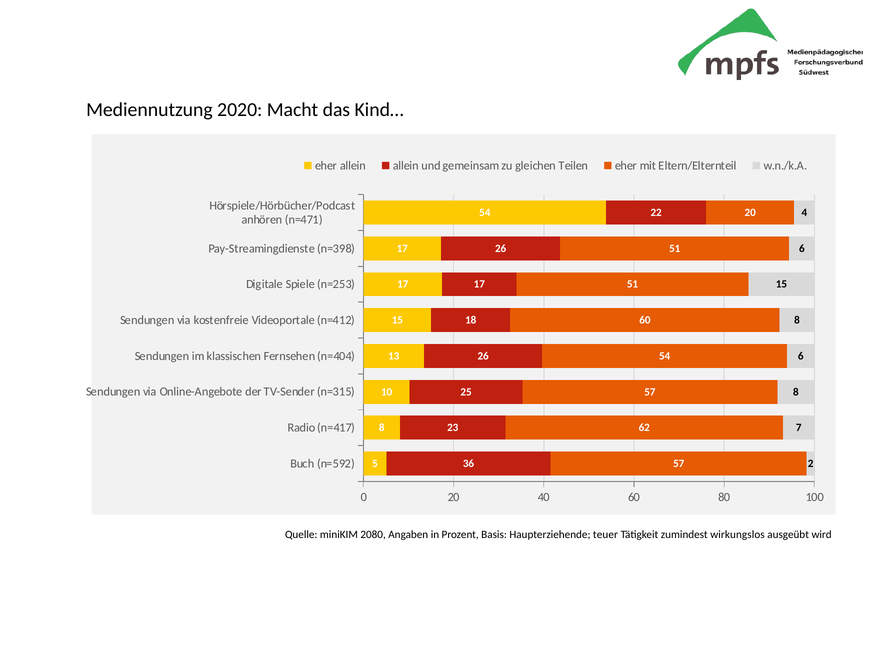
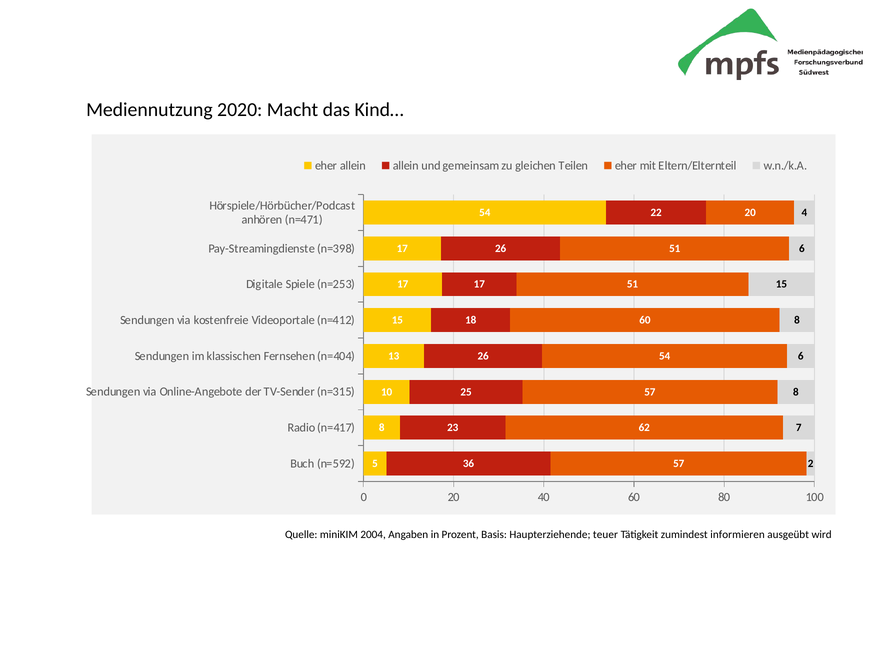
2080: 2080 -> 2004
wirkungslos: wirkungslos -> informieren
